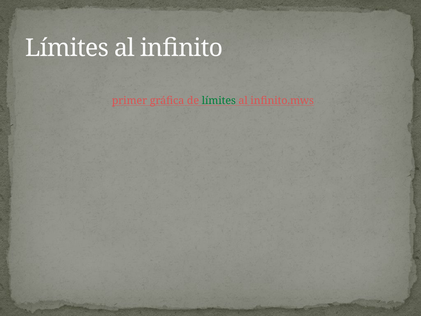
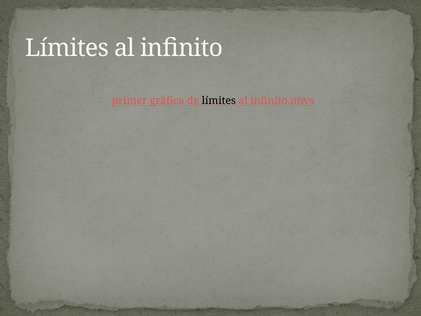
límites at (219, 101) colour: green -> black
